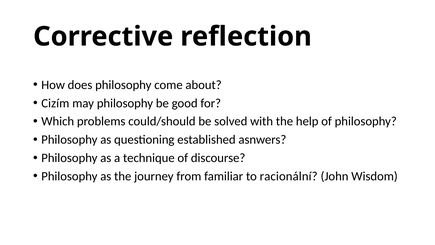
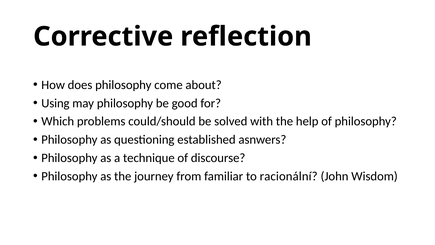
Cizím: Cizím -> Using
